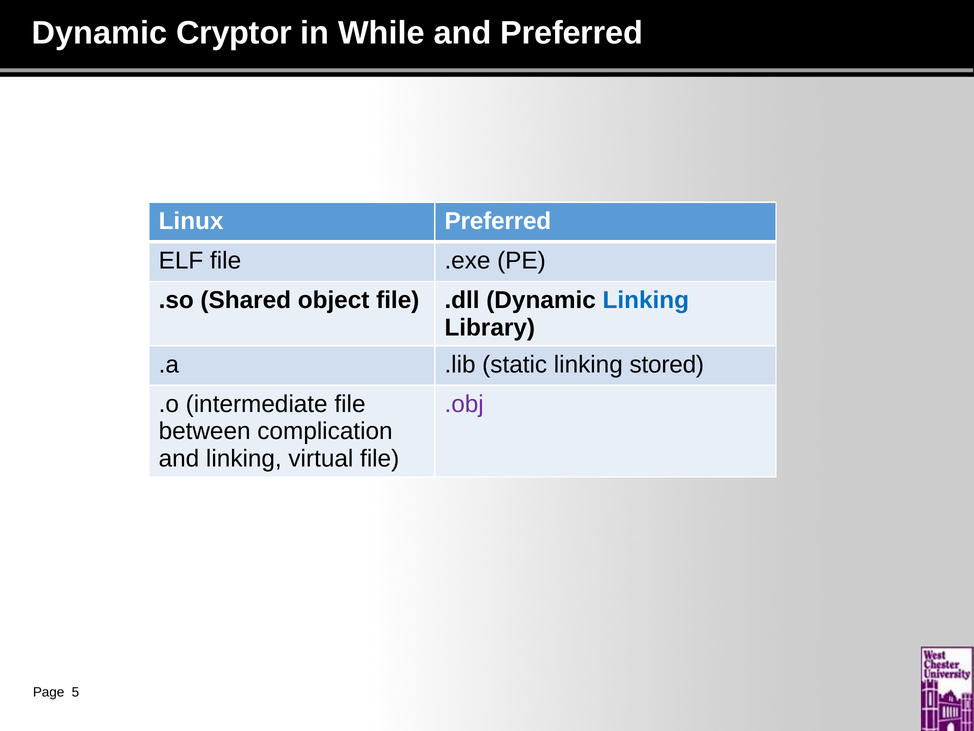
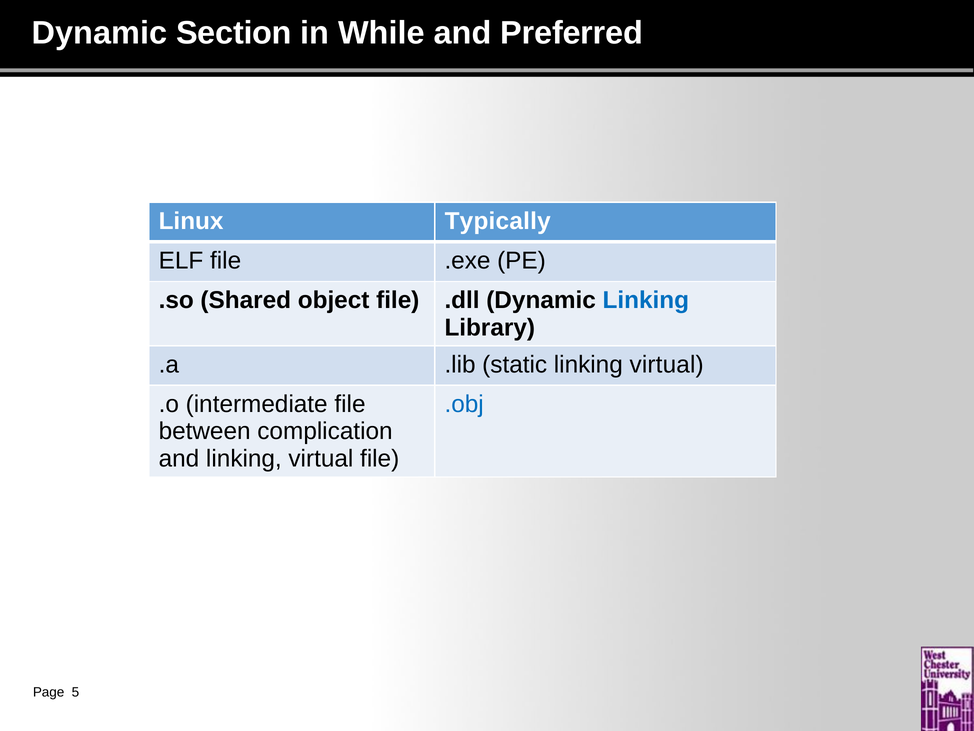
Cryptor: Cryptor -> Section
Linux Preferred: Preferred -> Typically
static linking stored: stored -> virtual
.obj colour: purple -> blue
